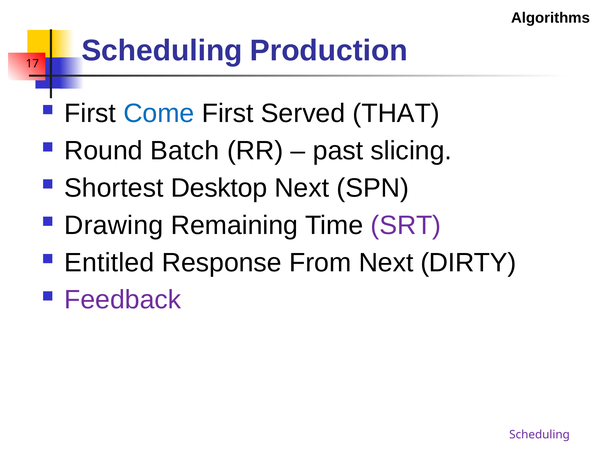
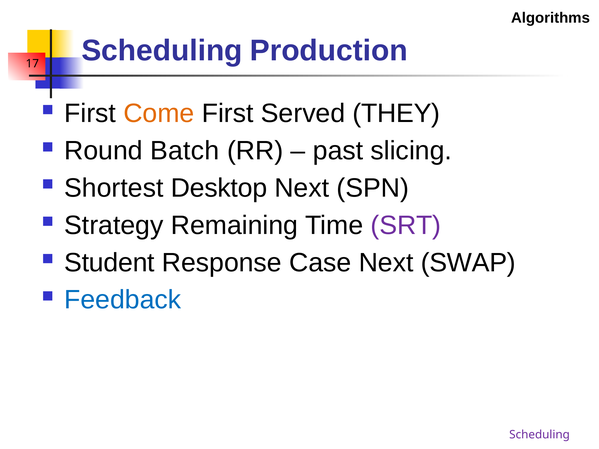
Come colour: blue -> orange
THAT: THAT -> THEY
Drawing: Drawing -> Strategy
Entitled: Entitled -> Student
From: From -> Case
DIRTY: DIRTY -> SWAP
Feedback colour: purple -> blue
